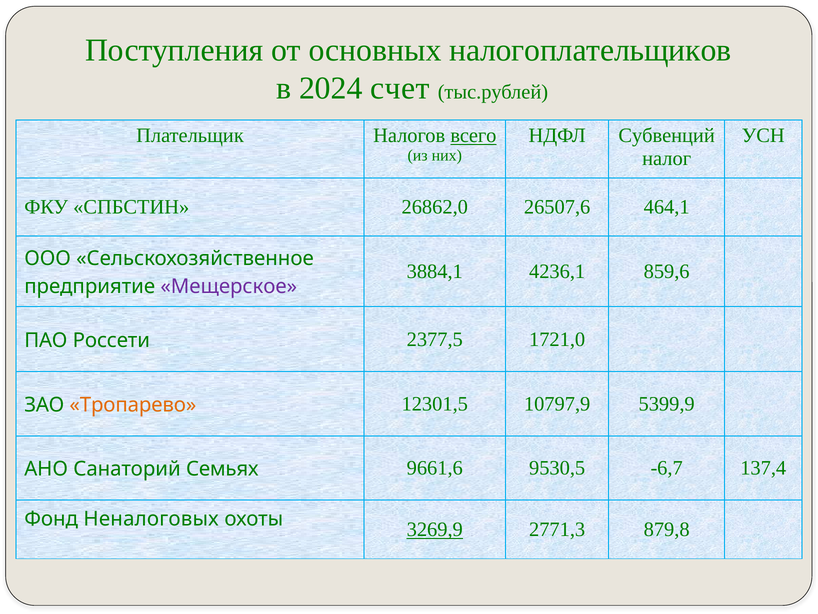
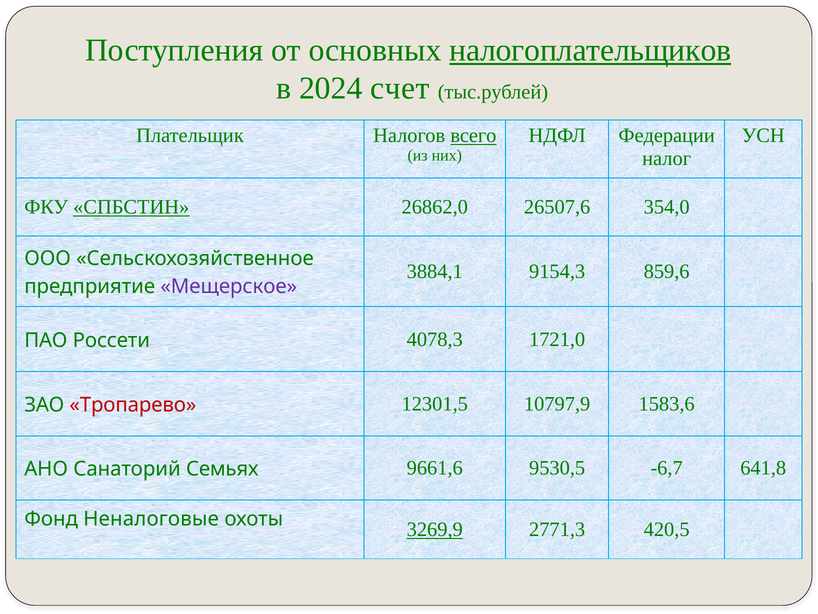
налогоплательщиков underline: none -> present
Субвенций: Субвенций -> Федерации
СПБСТИН underline: none -> present
464,1: 464,1 -> 354,0
4236,1: 4236,1 -> 9154,3
2377,5: 2377,5 -> 4078,3
Тропарево colour: orange -> red
5399,9: 5399,9 -> 1583,6
137,4: 137,4 -> 641,8
Неналоговых: Неналоговых -> Неналоговые
879,8: 879,8 -> 420,5
